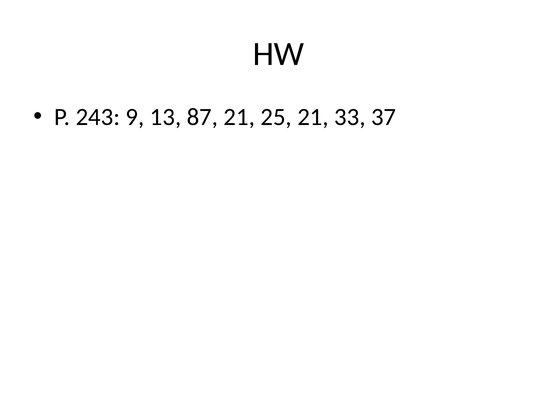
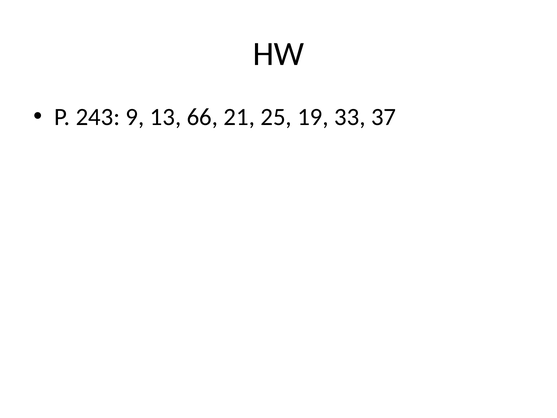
87: 87 -> 66
25 21: 21 -> 19
